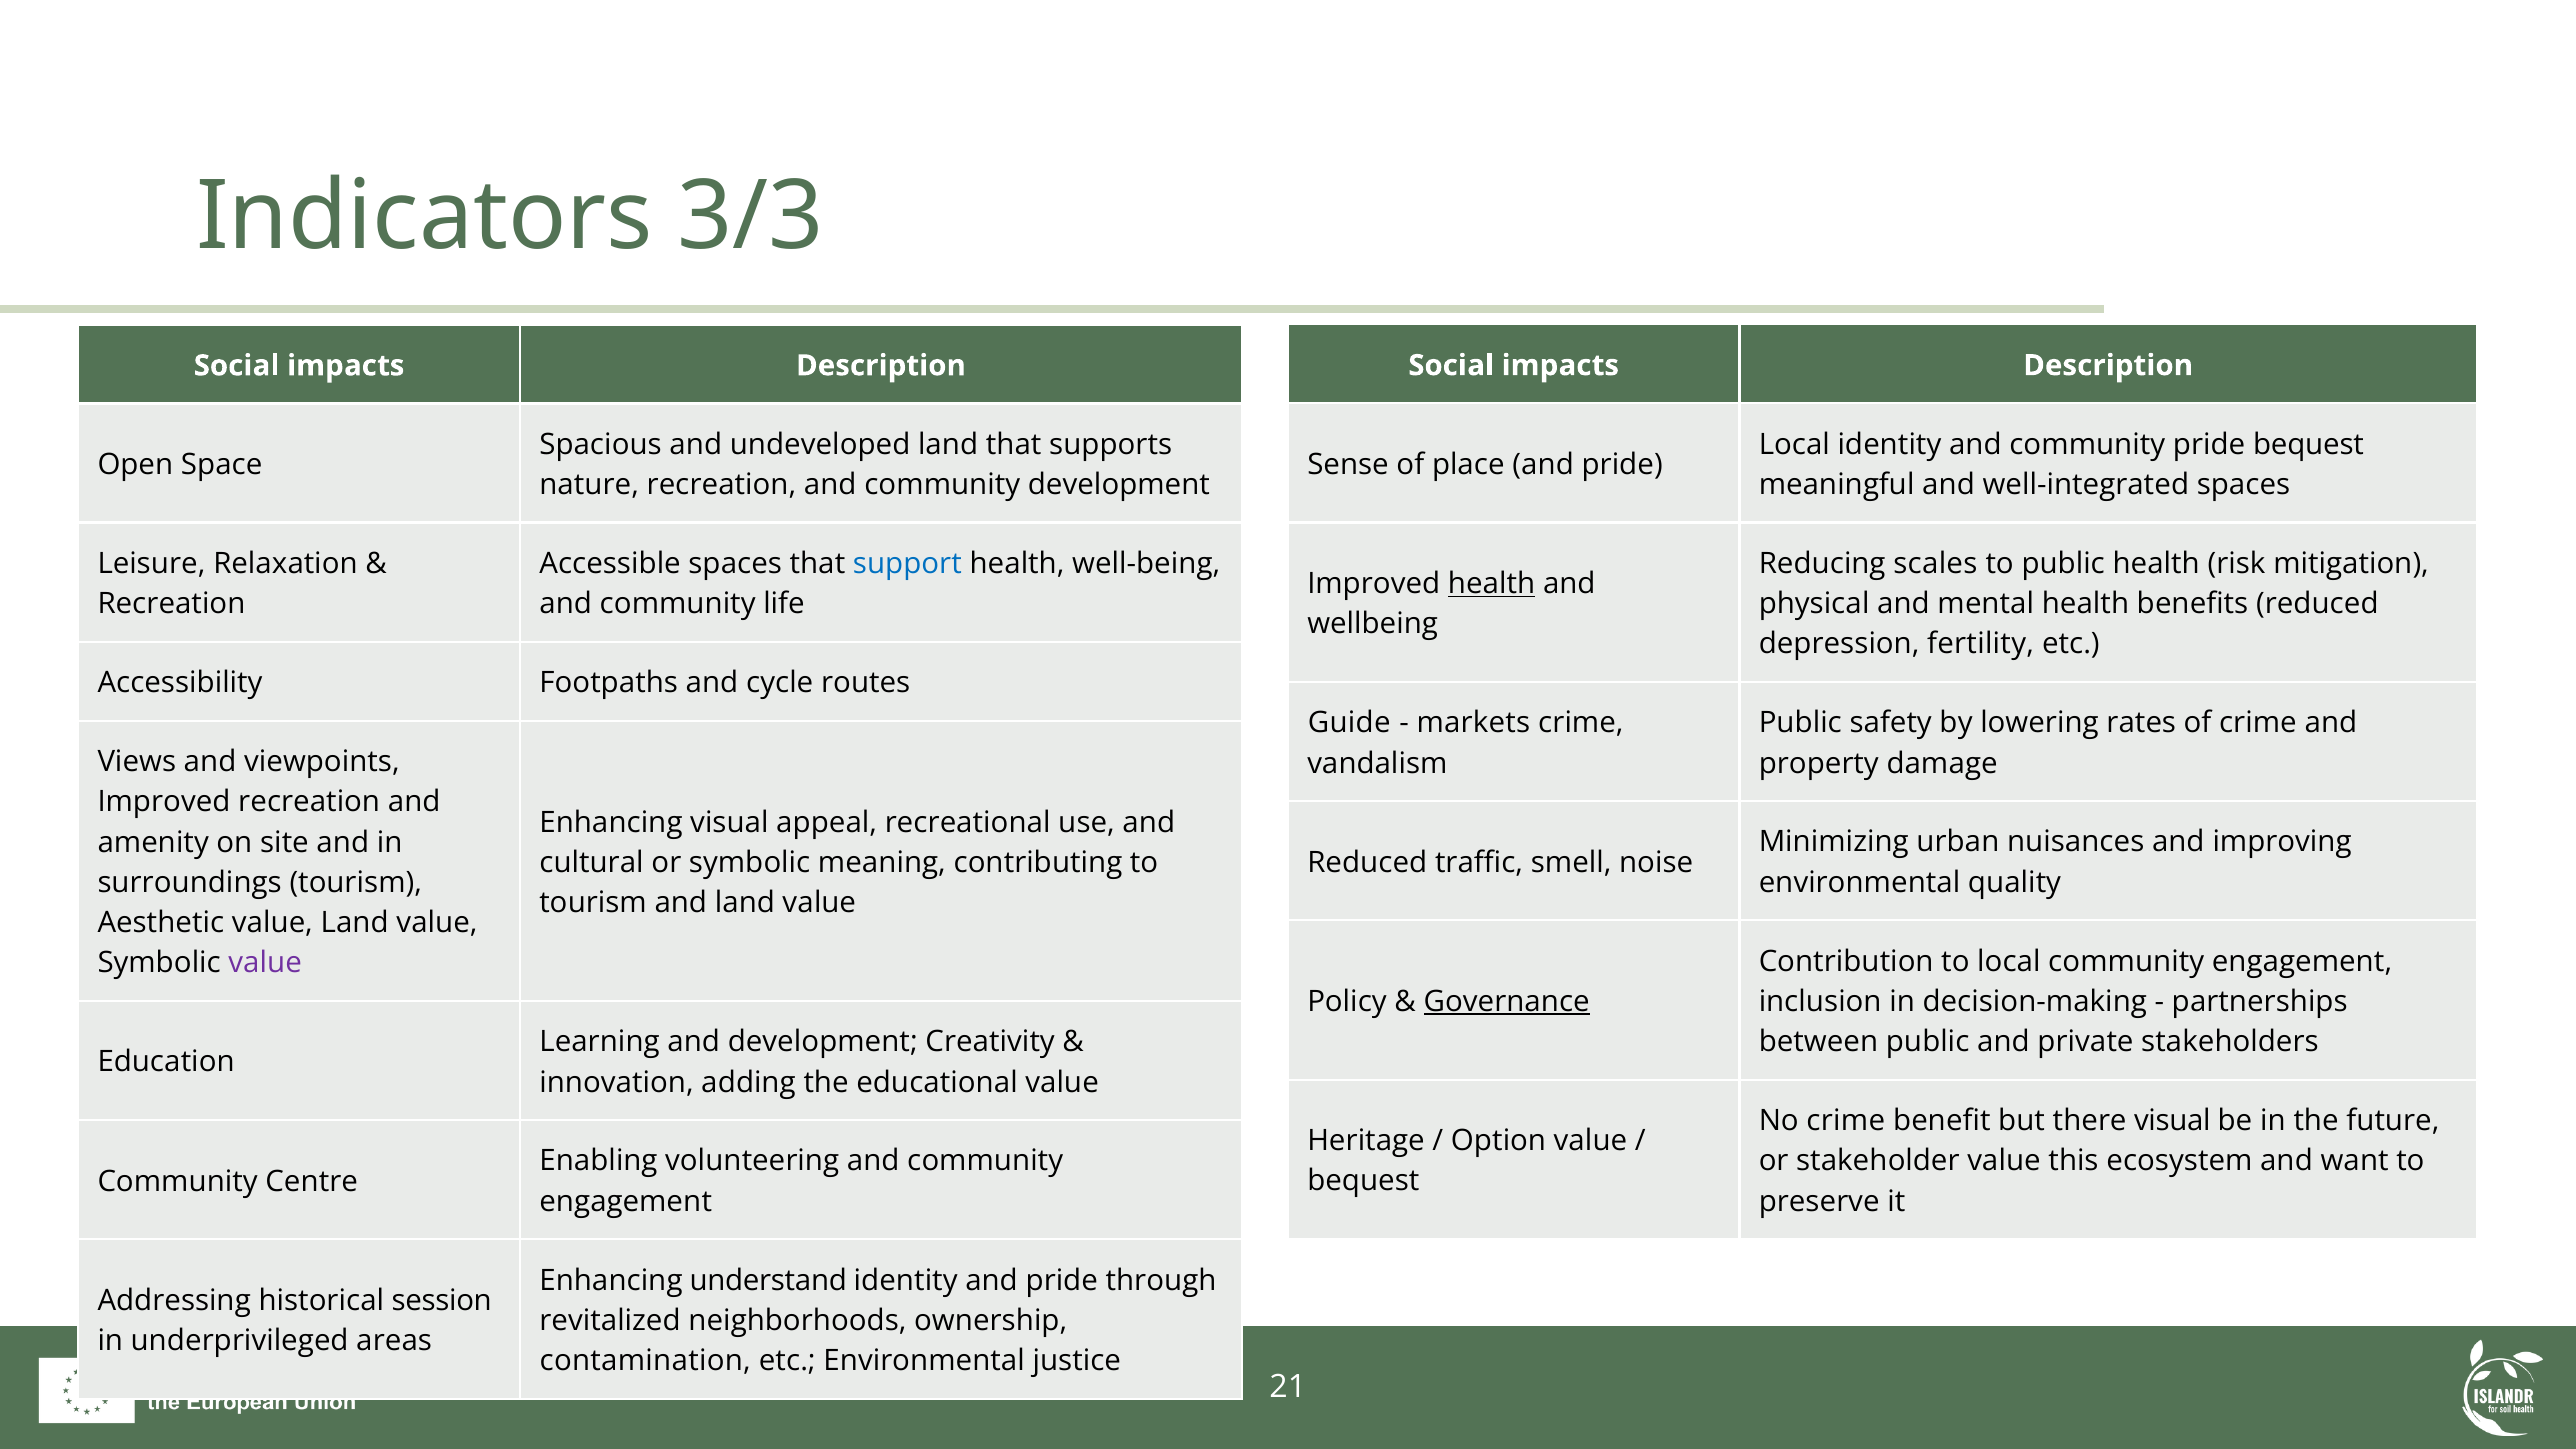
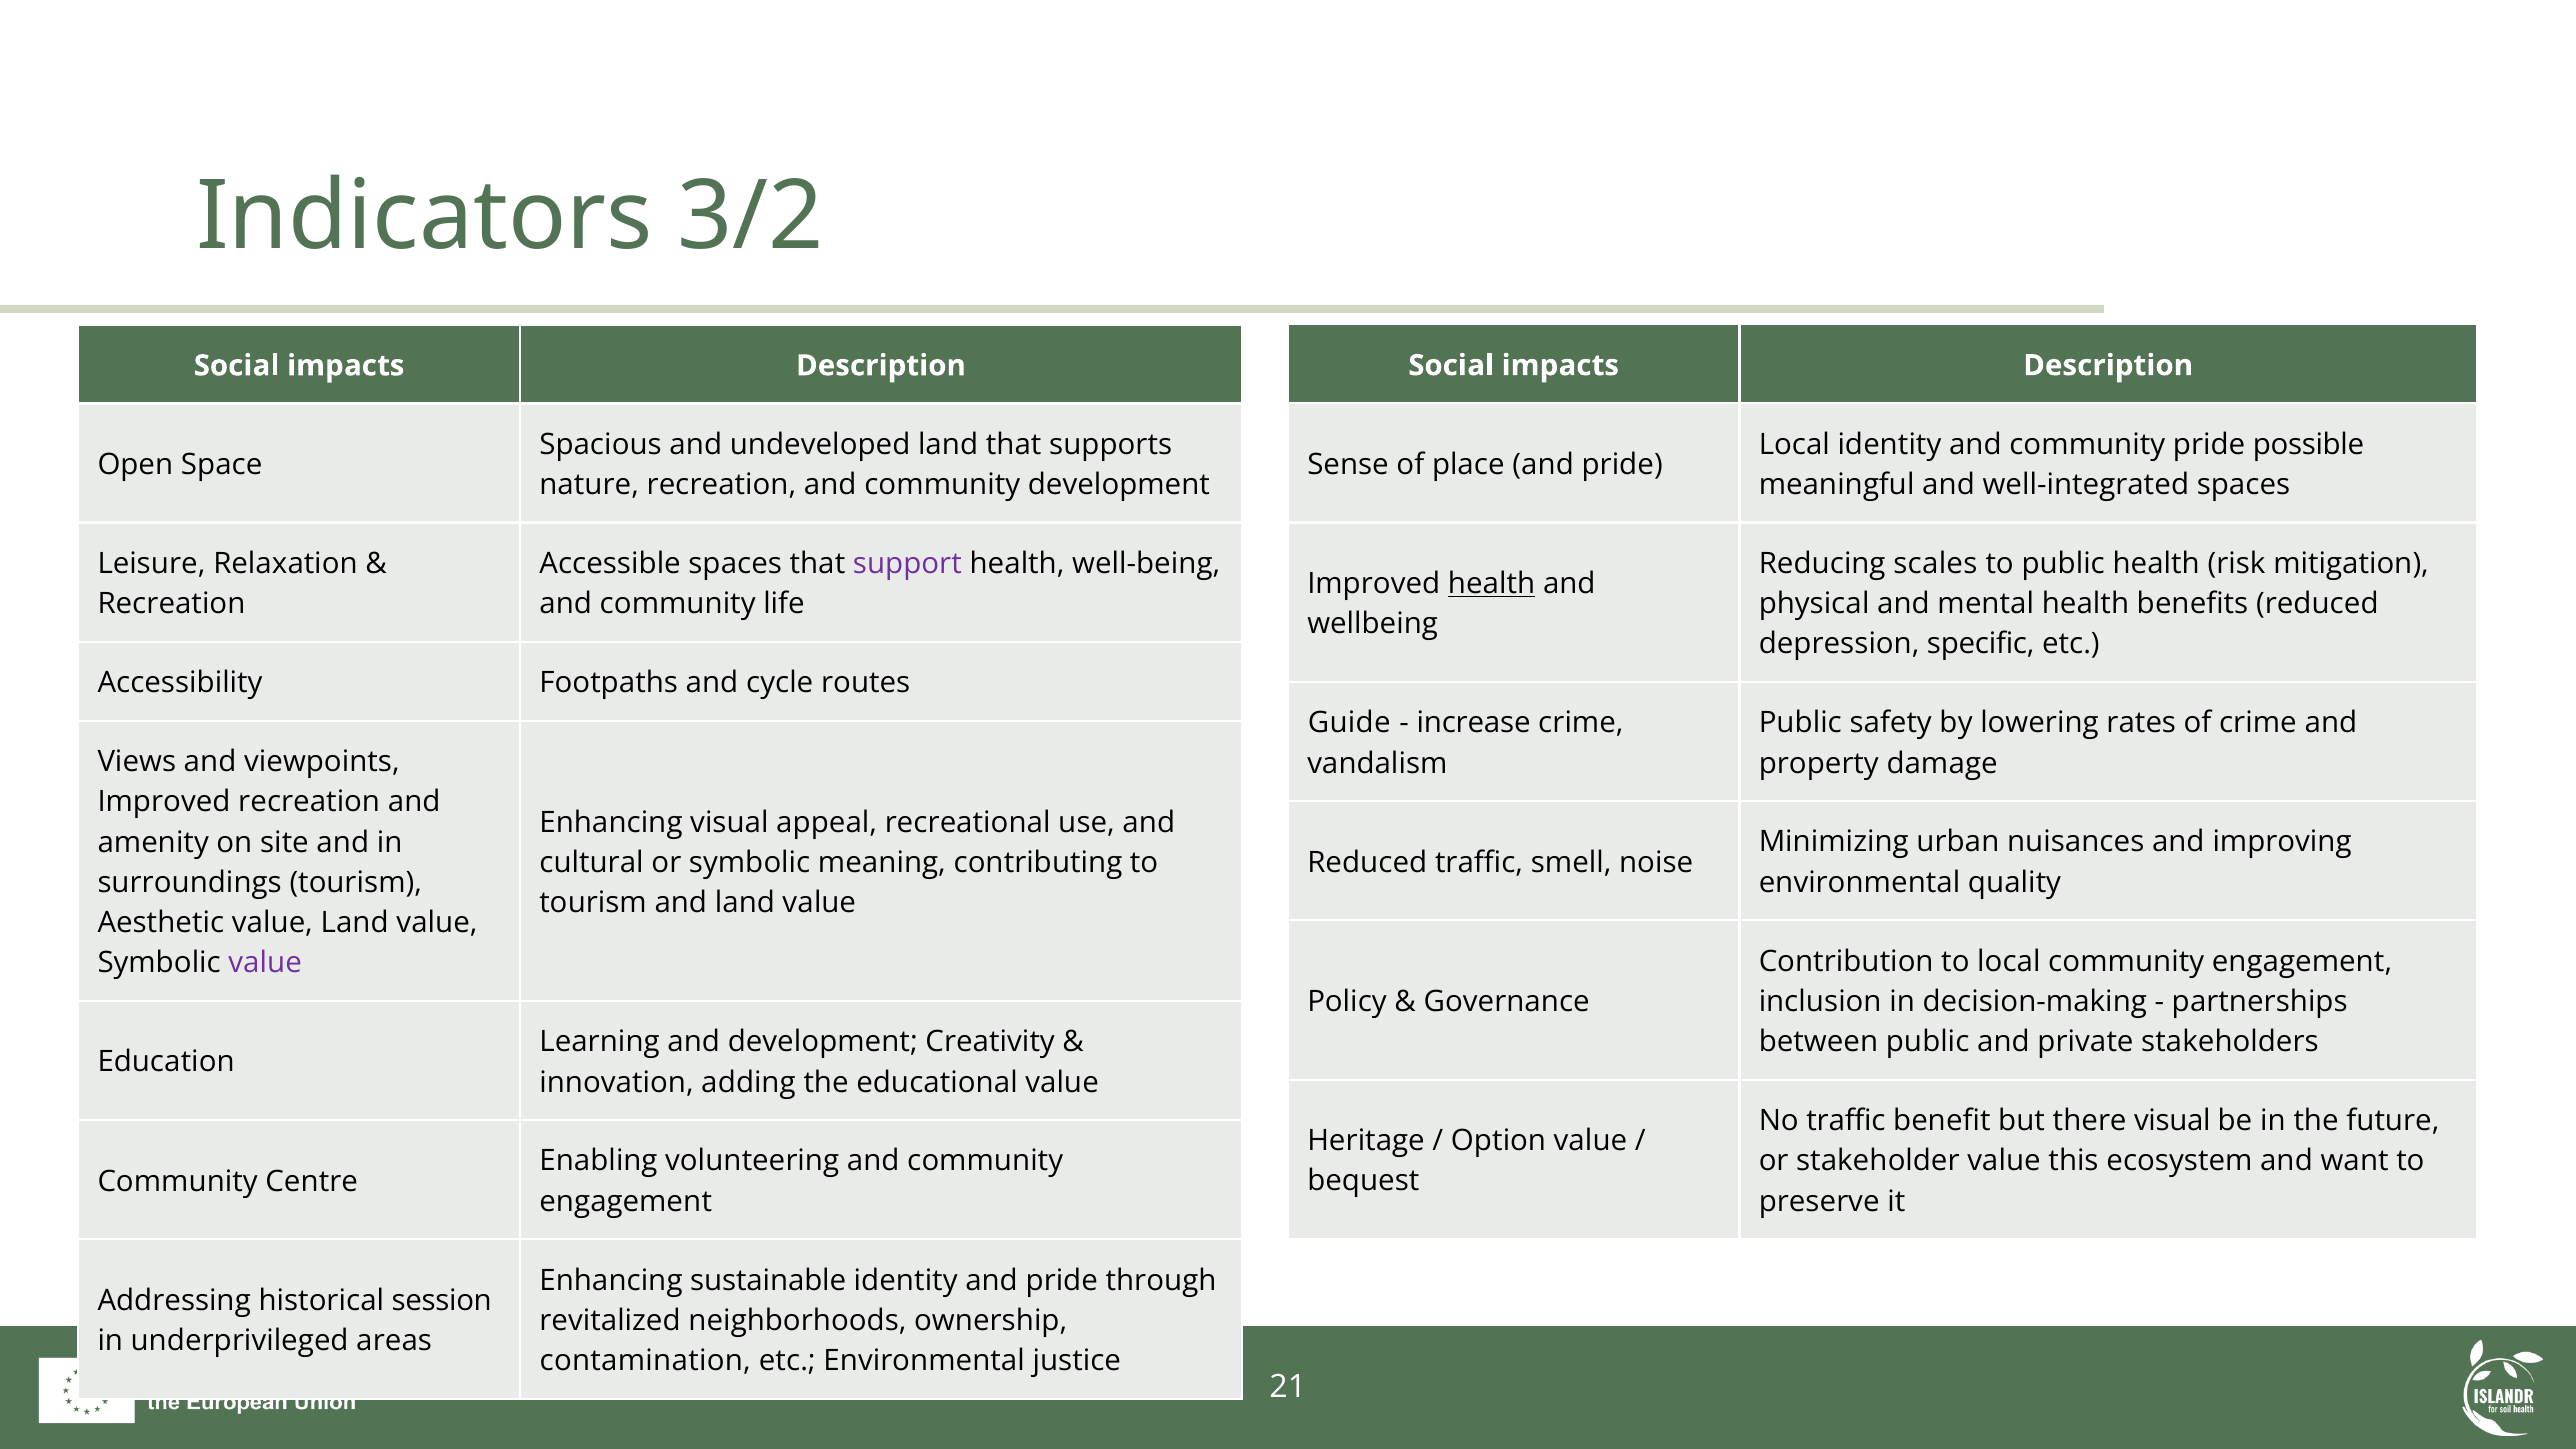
3/3: 3/3 -> 3/2
pride bequest: bequest -> possible
support colour: blue -> purple
fertility: fertility -> specific
markets: markets -> increase
Governance underline: present -> none
No crime: crime -> traffic
understand: understand -> sustainable
